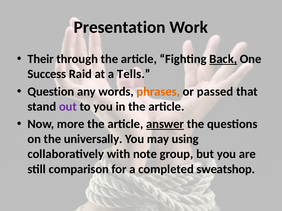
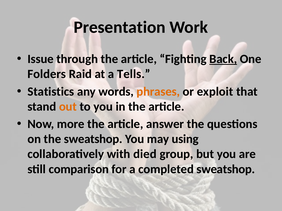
Their: Their -> Issue
Success: Success -> Folders
Question: Question -> Statistics
passed: passed -> exploit
out colour: purple -> orange
answer underline: present -> none
the universally: universally -> sweatshop
note: note -> died
